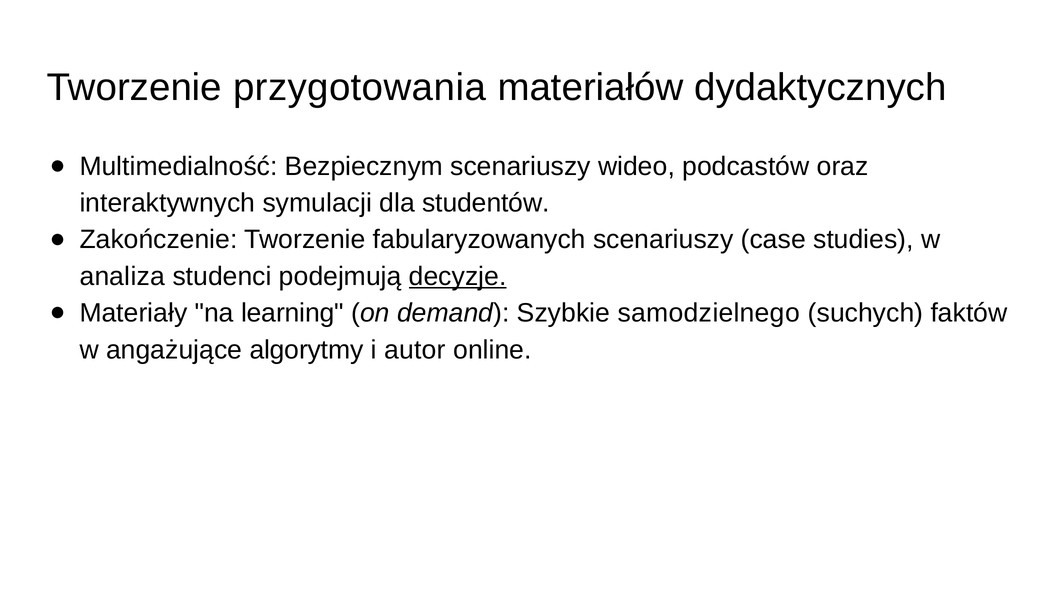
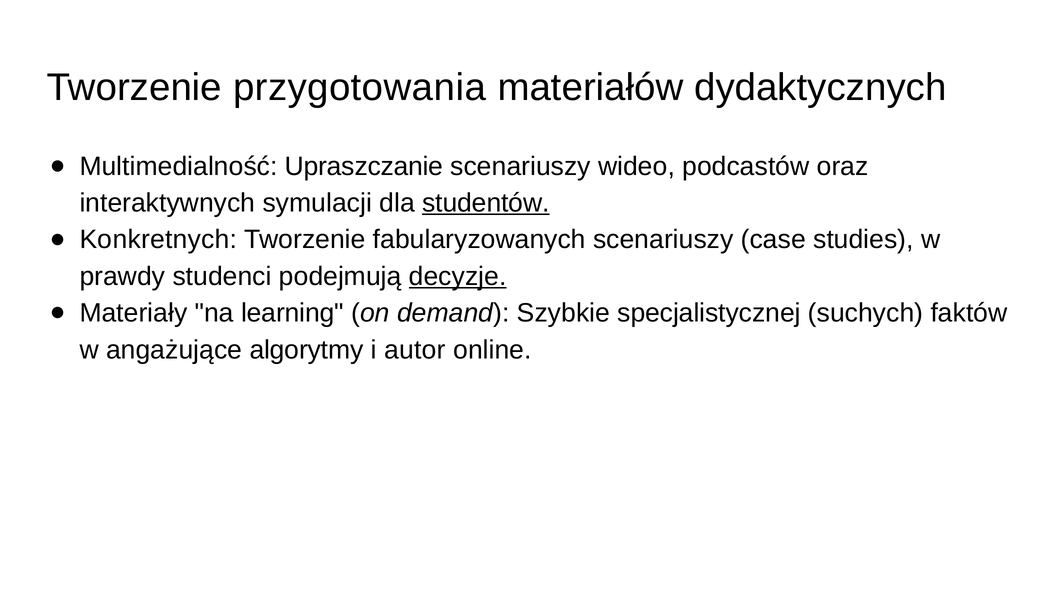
Bezpiecznym: Bezpiecznym -> Upraszczanie
studentów underline: none -> present
Zakończenie: Zakończenie -> Konkretnych
analiza: analiza -> prawdy
samodzielnego: samodzielnego -> specjalistycznej
